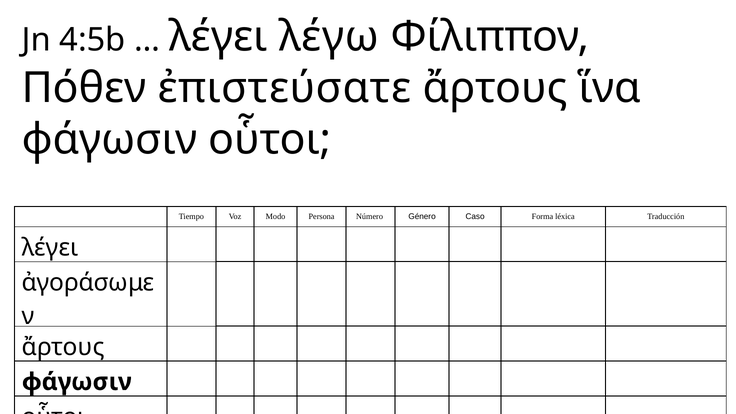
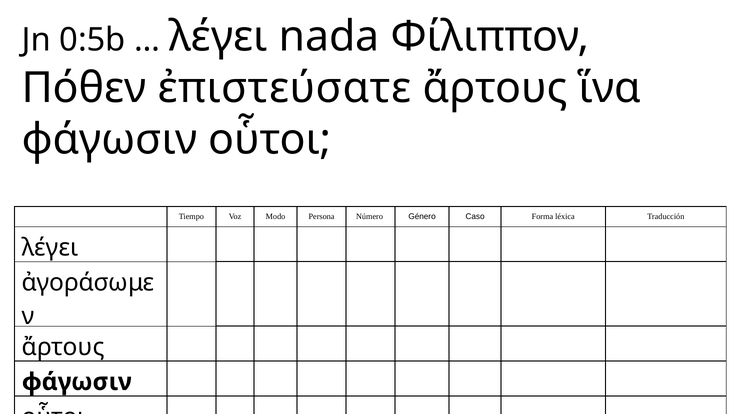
4:5b: 4:5b -> 0:5b
λέγω: λέγω -> nada
